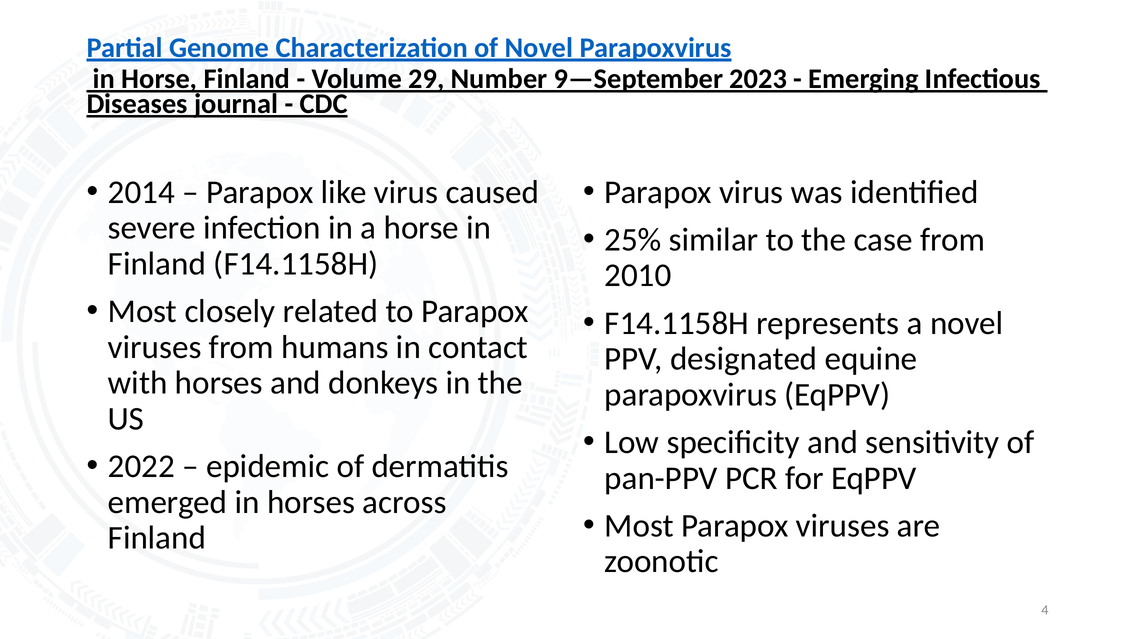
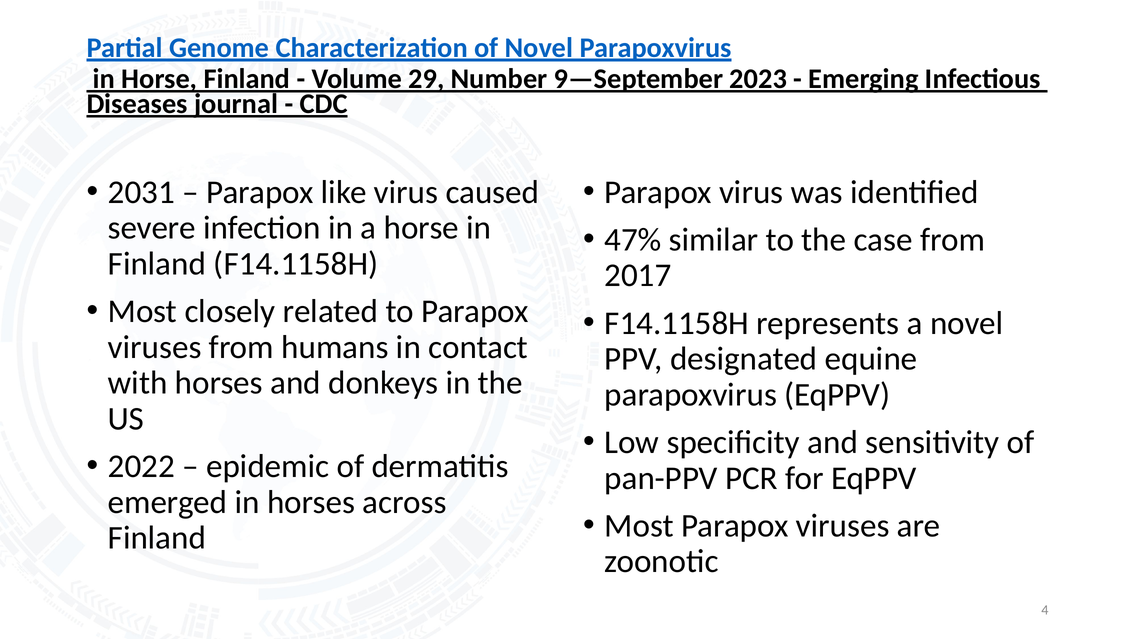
2014: 2014 -> 2031
25%: 25% -> 47%
2010: 2010 -> 2017
